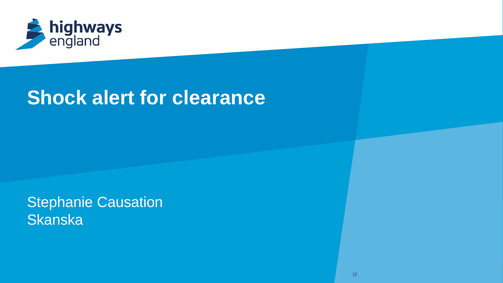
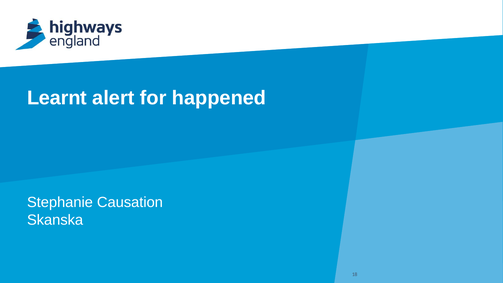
Shock: Shock -> Learnt
clearance: clearance -> happened
